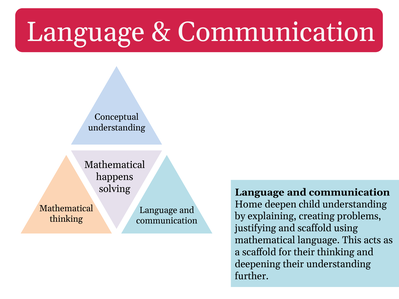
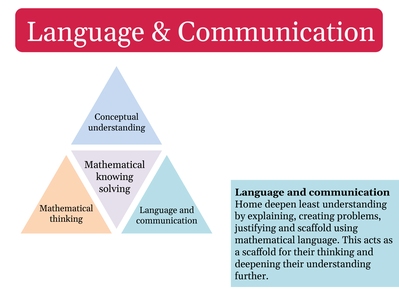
happens: happens -> knowing
child: child -> least
